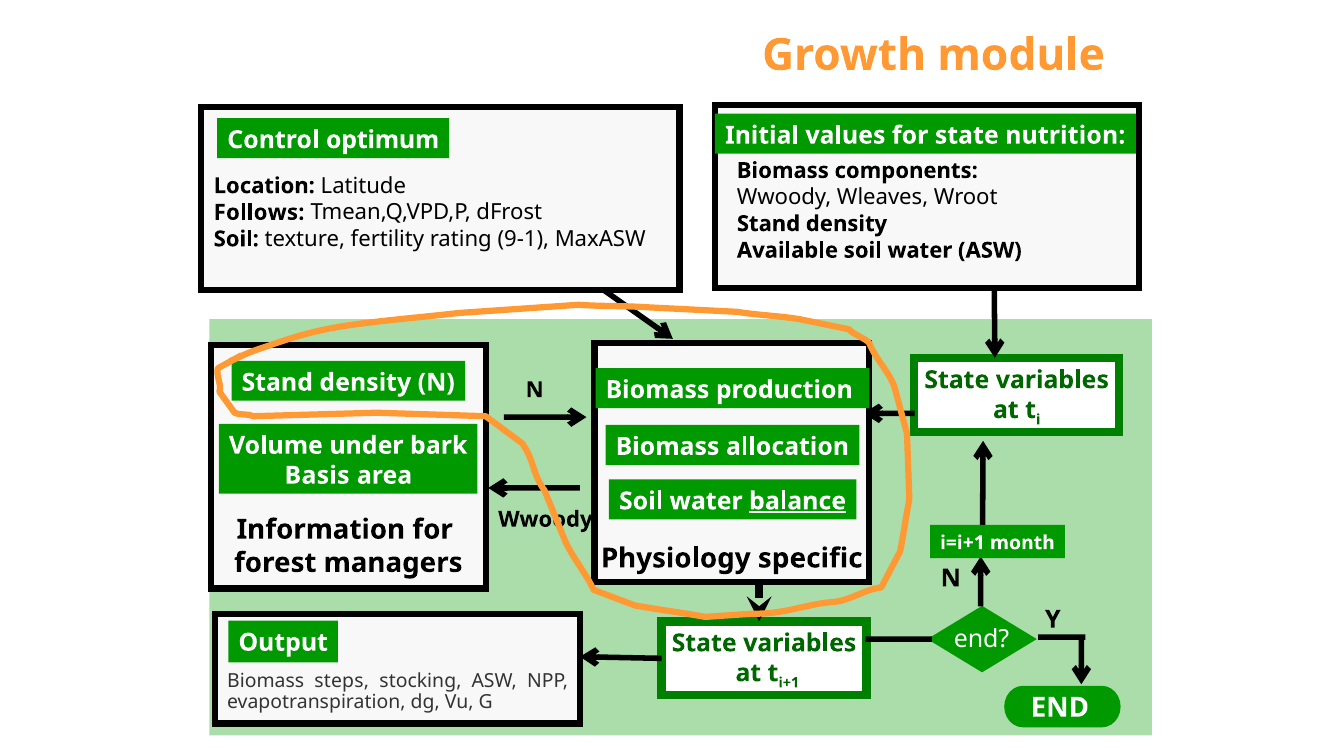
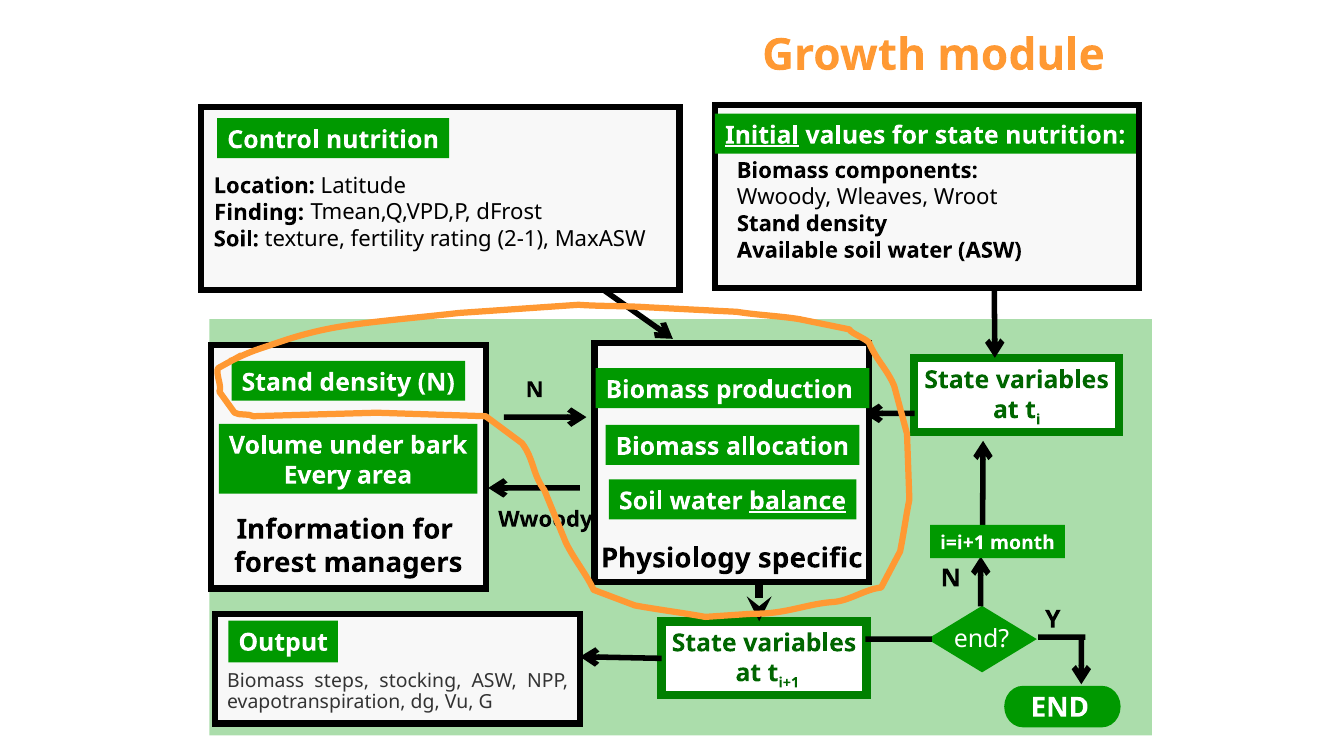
Initial underline: none -> present
Control optimum: optimum -> nutrition
Follows: Follows -> Finding
9-1: 9-1 -> 2-1
Basis: Basis -> Every
